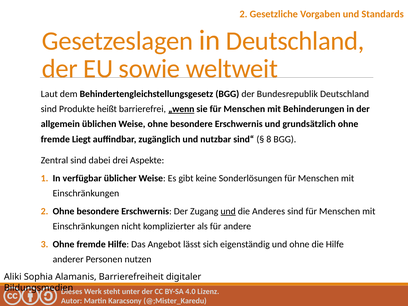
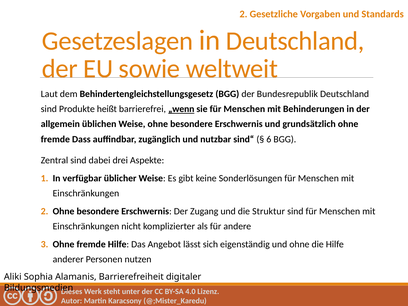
Liegt: Liegt -> Dass
8: 8 -> 6
und at (228, 211) underline: present -> none
Anderes: Anderes -> Struktur
